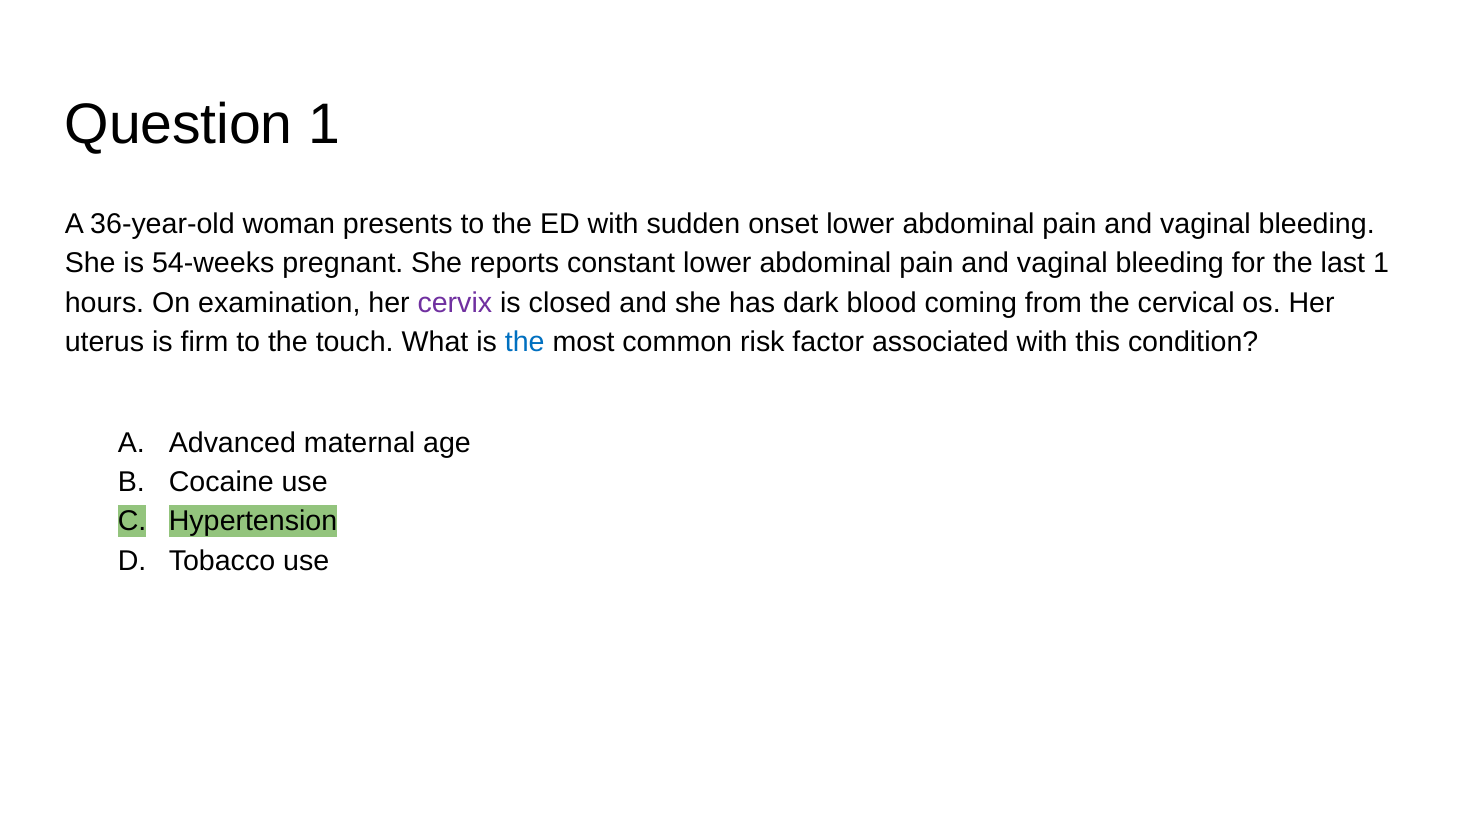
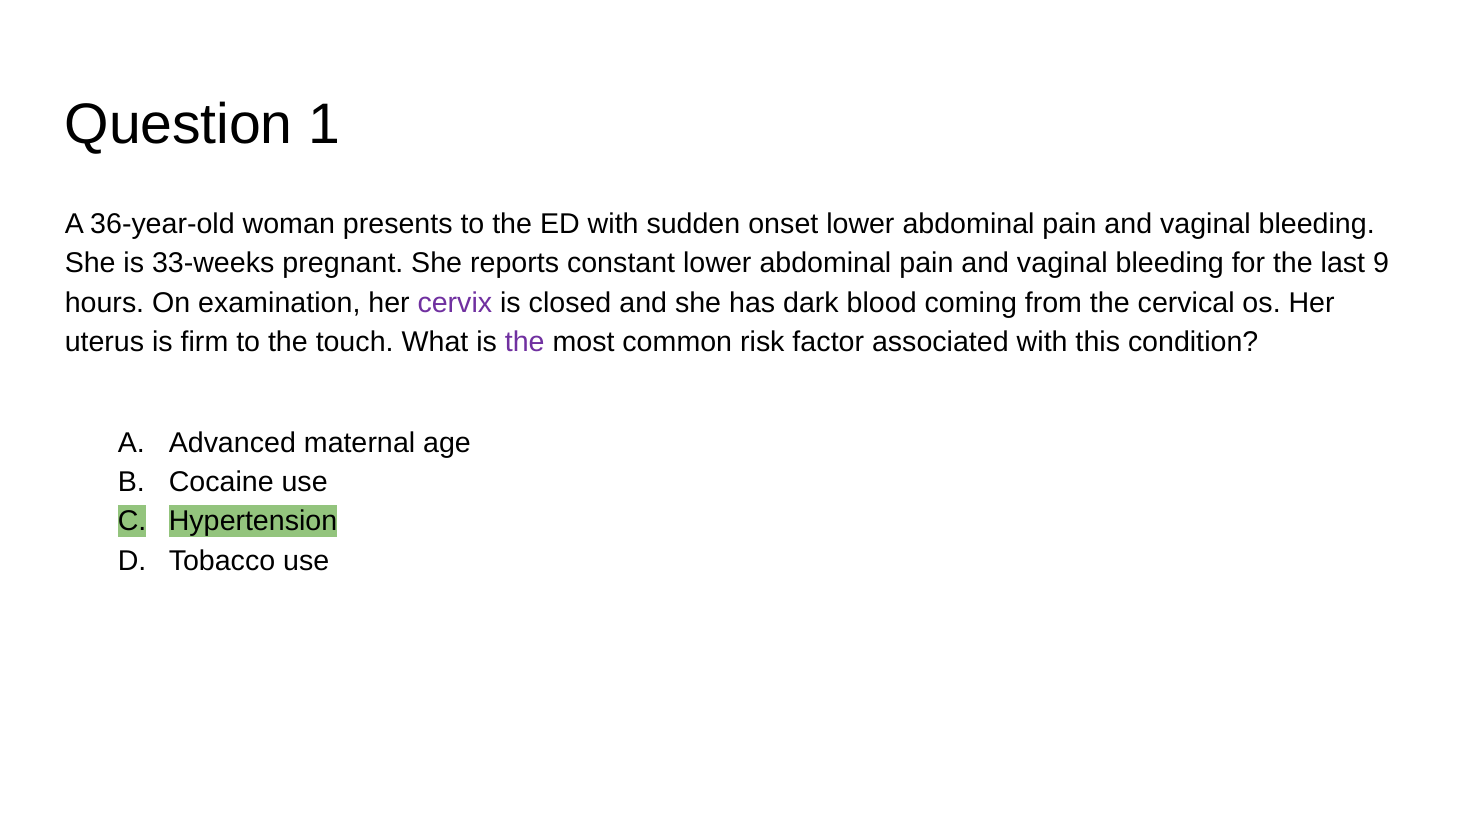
54-weeks: 54-weeks -> 33-weeks
last 1: 1 -> 9
the at (525, 342) colour: blue -> purple
